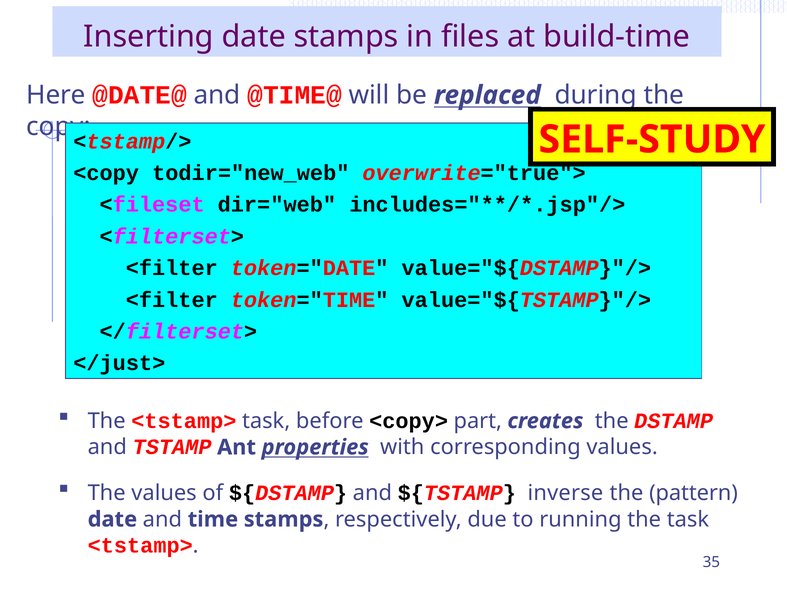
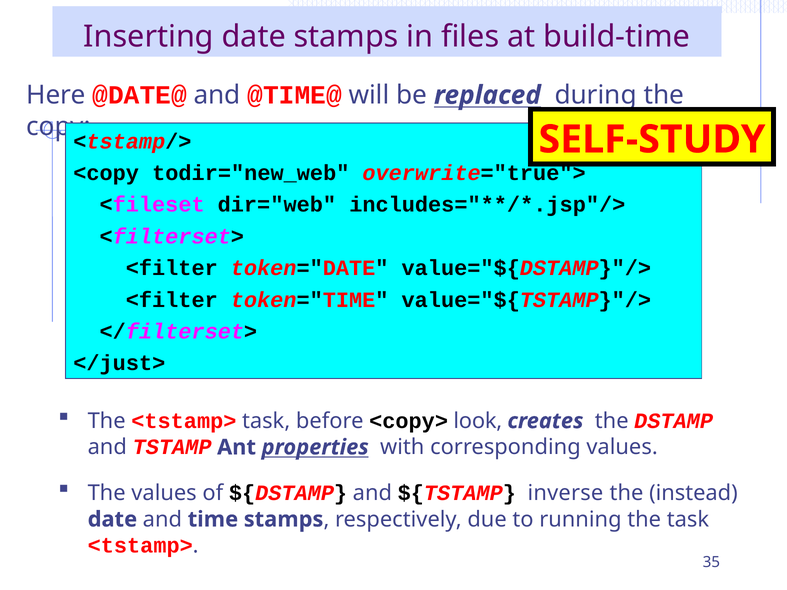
part: part -> look
pattern: pattern -> instead
